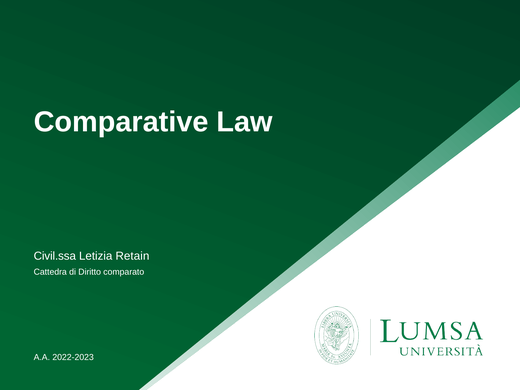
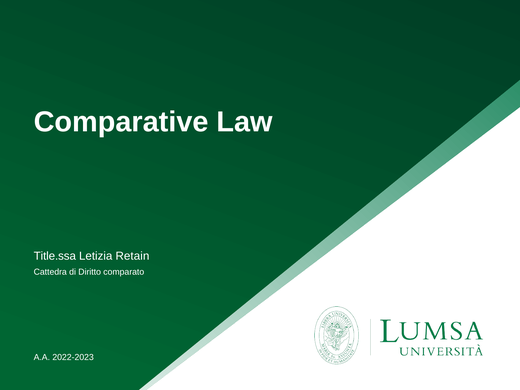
Civil.ssa: Civil.ssa -> Title.ssa
